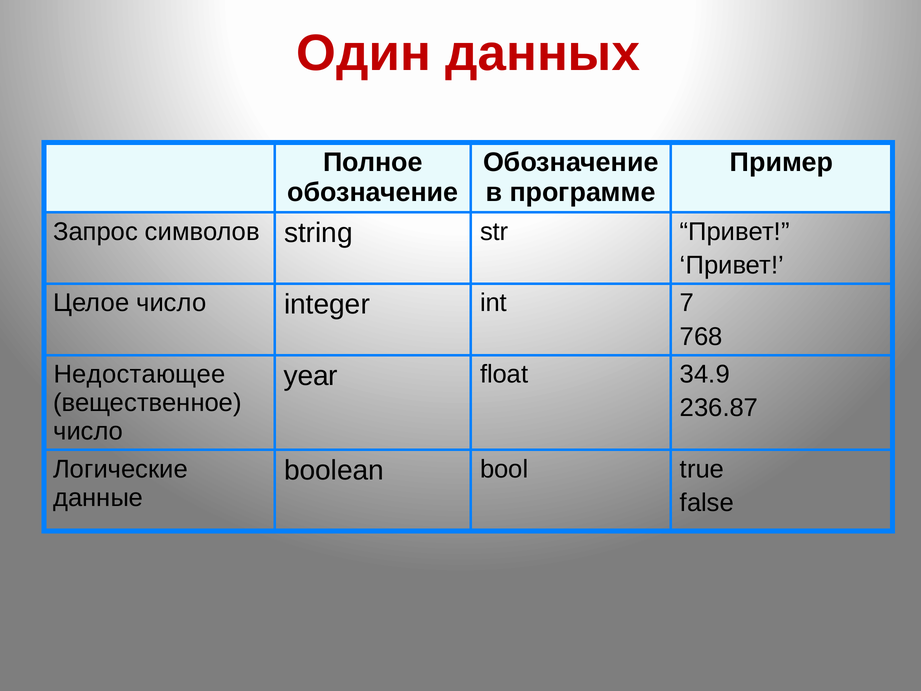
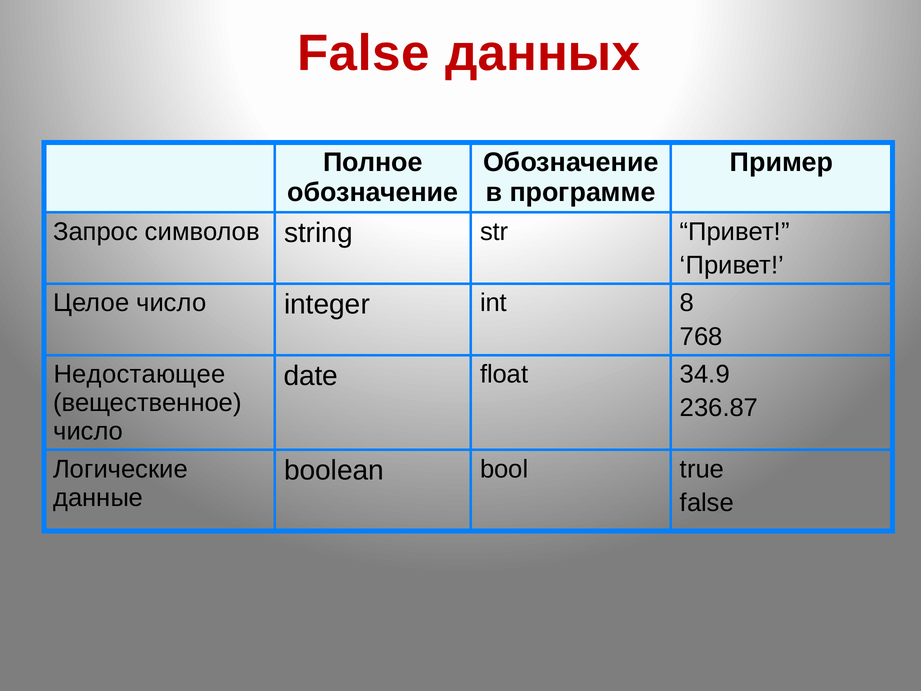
Один at (364, 53): Один -> False
7: 7 -> 8
year: year -> date
